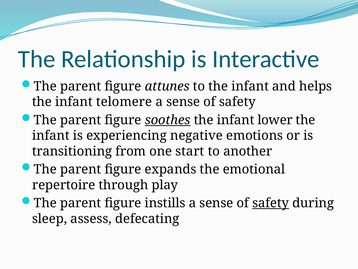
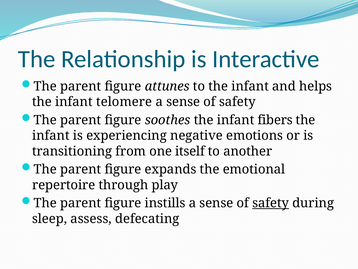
soothes underline: present -> none
lower: lower -> fibers
start: start -> itself
